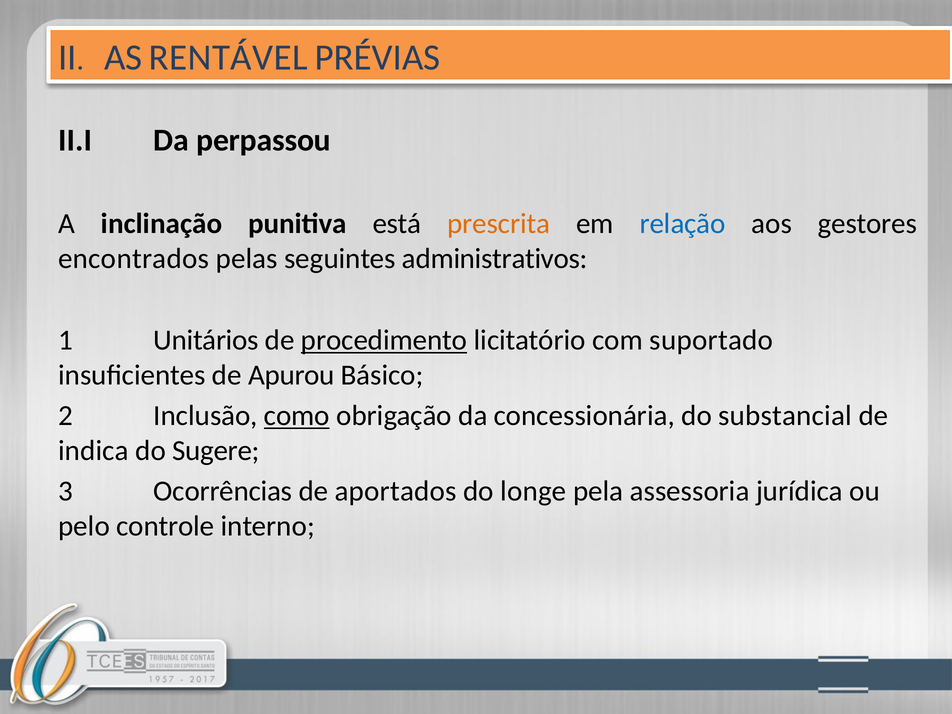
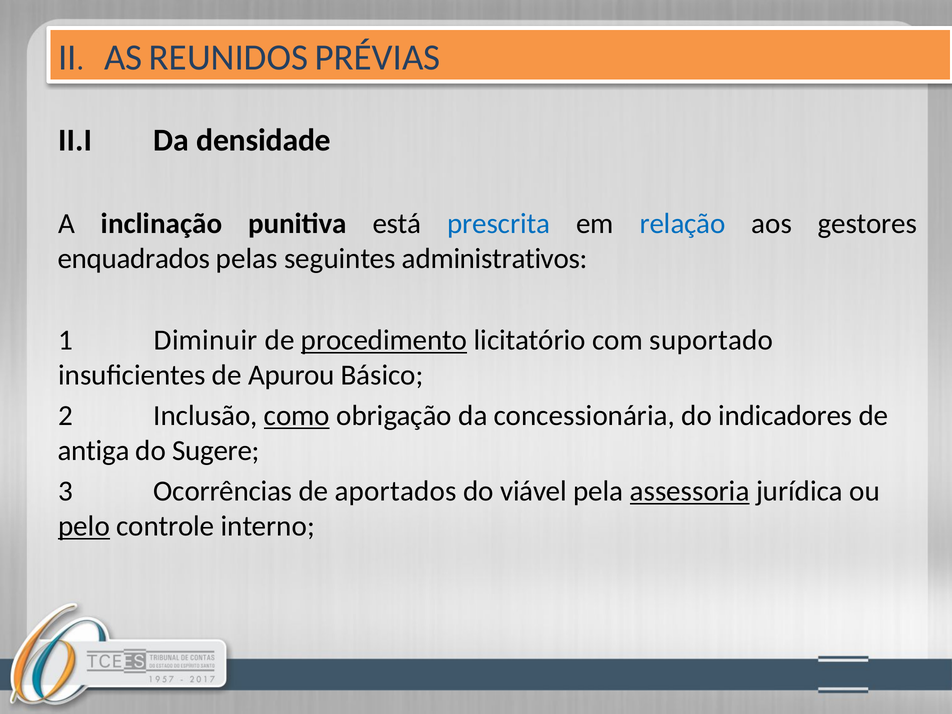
RENTÁVEL: RENTÁVEL -> REUNIDOS
perpassou: perpassou -> densidade
prescrita colour: orange -> blue
encontrados: encontrados -> enquadrados
Unitários: Unitários -> Diminuir
substancial: substancial -> indicadores
indica: indica -> antiga
longe: longe -> viável
assessoria underline: none -> present
pelo underline: none -> present
